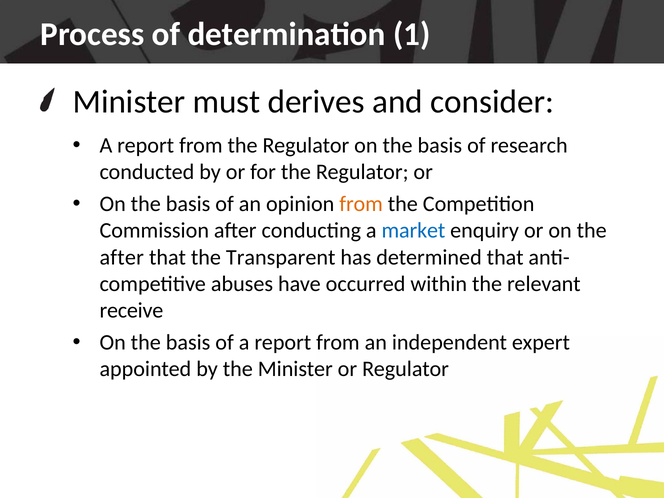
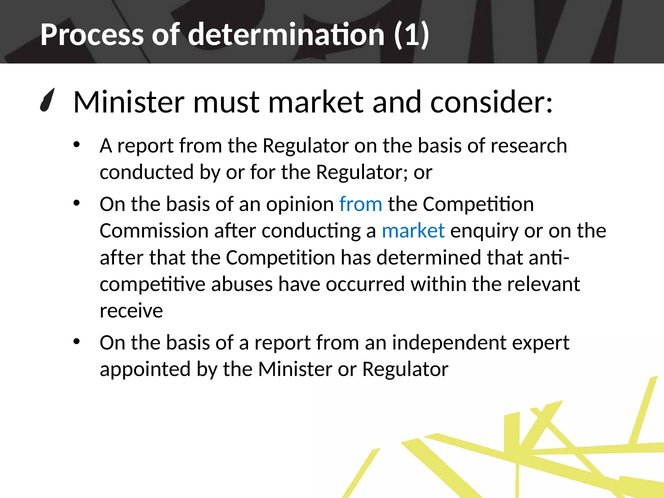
must derives: derives -> market
from at (361, 204) colour: orange -> blue
that the Transparent: Transparent -> Competition
